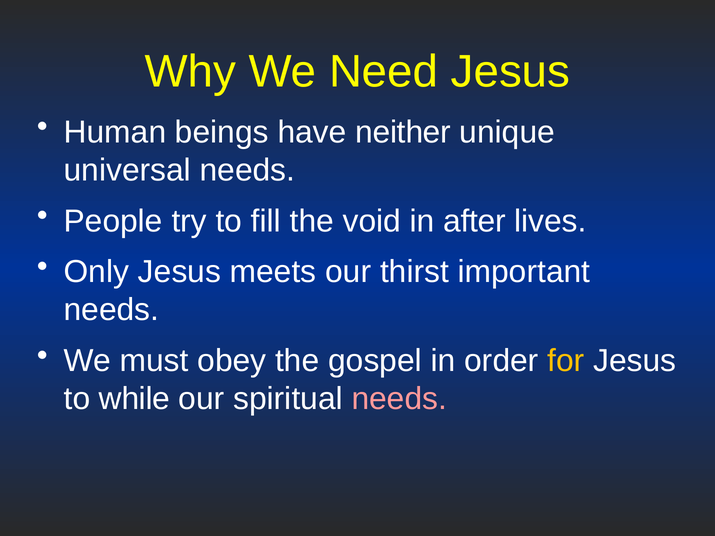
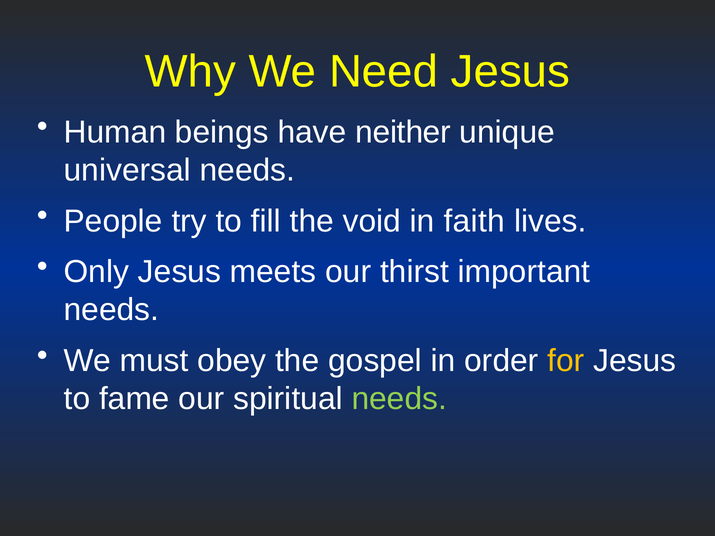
after: after -> faith
while: while -> fame
needs at (399, 399) colour: pink -> light green
